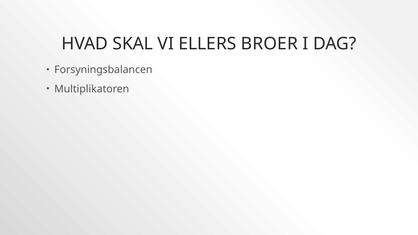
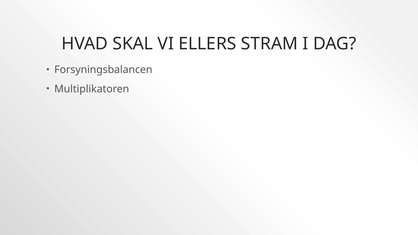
BROER: BROER -> STRAM
